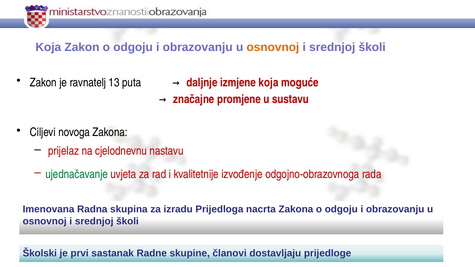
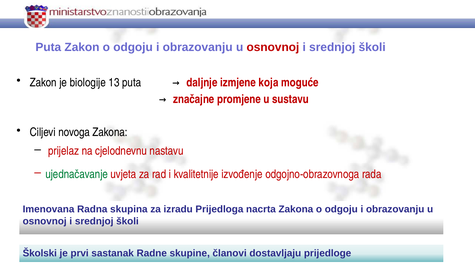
Koja at (48, 47): Koja -> Puta
osnovnoj at (273, 47) colour: orange -> red
ravnatelj: ravnatelj -> biologije
